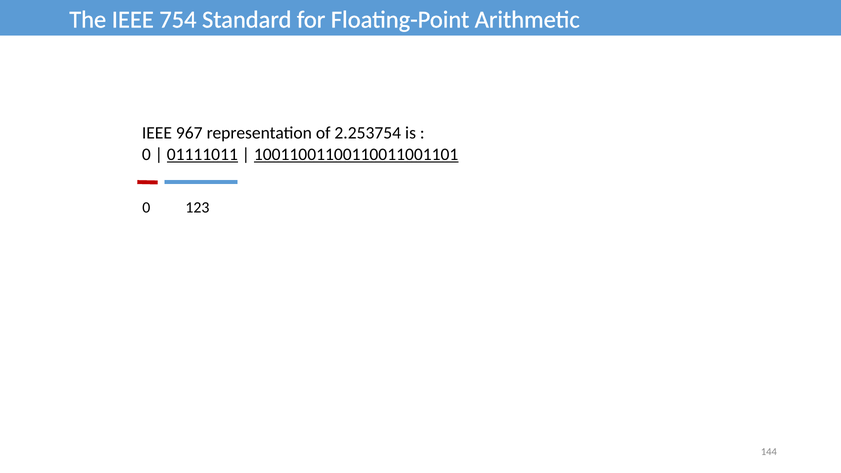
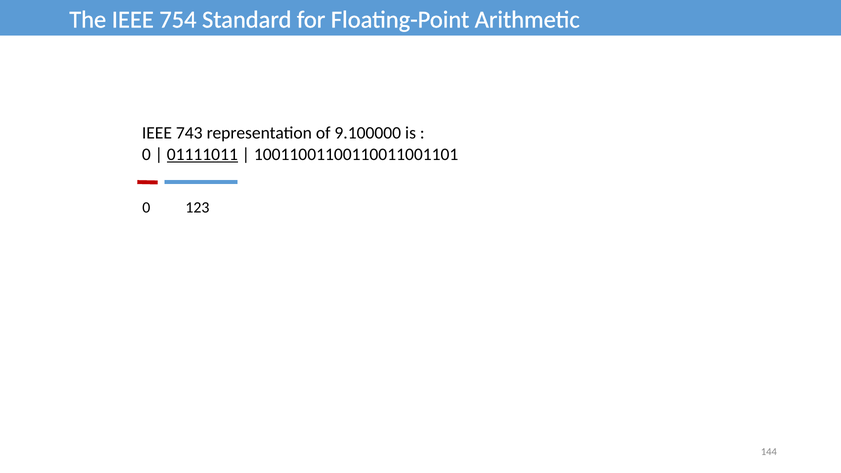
967: 967 -> 743
2.253754: 2.253754 -> 9.100000
10011001100110011001101 underline: present -> none
